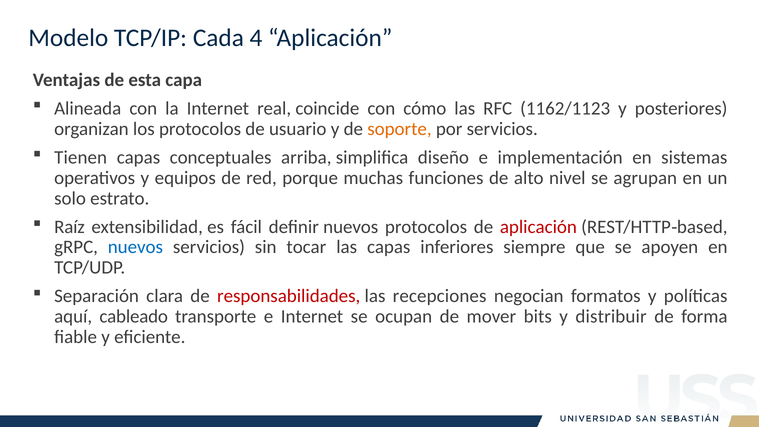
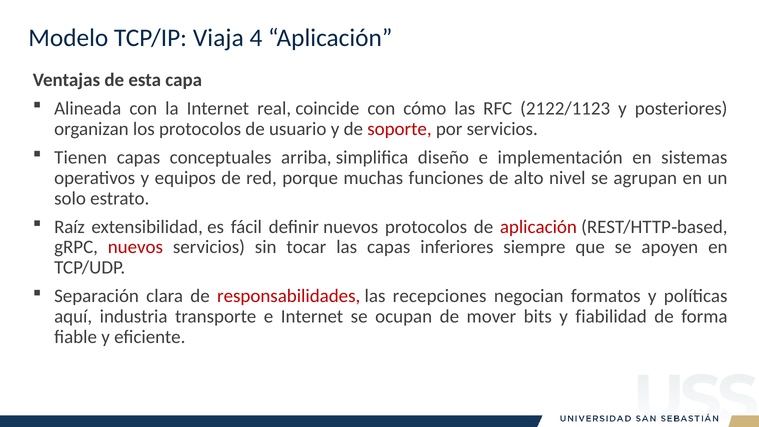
Cada: Cada -> Viaja
1162/1123: 1162/1123 -> 2122/1123
soporte colour: orange -> red
nuevos at (135, 247) colour: blue -> red
cableado: cableado -> industria
distribuir: distribuir -> fiabilidad
